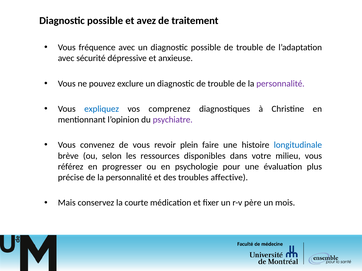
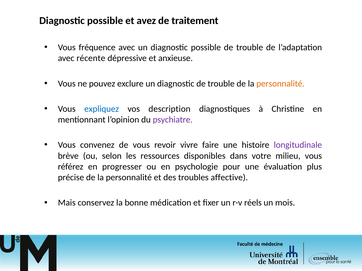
sécurité: sécurité -> récente
personnalité at (280, 84) colour: purple -> orange
comprenez: comprenez -> description
plein: plein -> vivre
longitudinale colour: blue -> purple
courte: courte -> bonne
père: père -> réels
